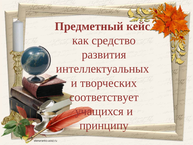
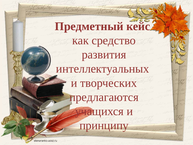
соответствует: соответствует -> предлагаются
